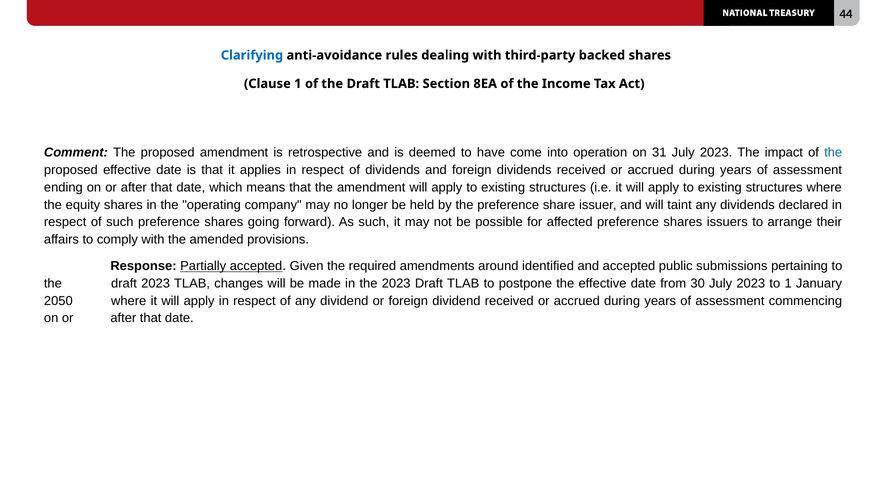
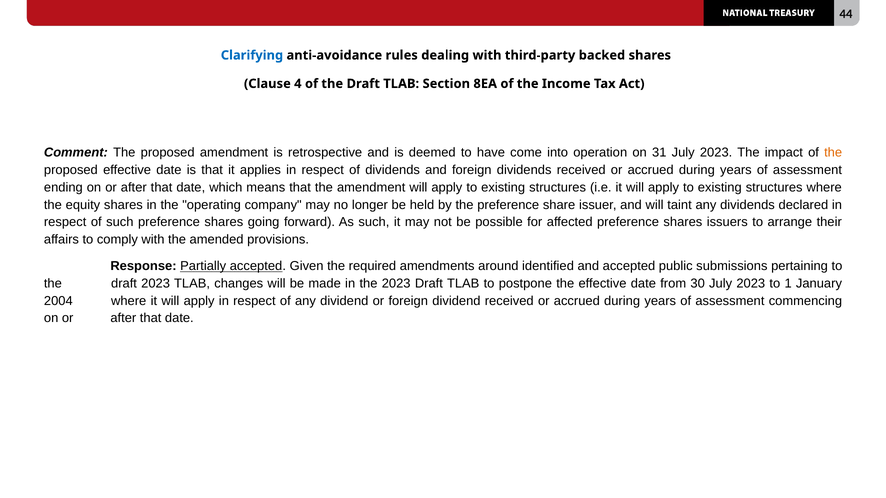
Clause 1: 1 -> 4
the at (833, 153) colour: blue -> orange
2050: 2050 -> 2004
